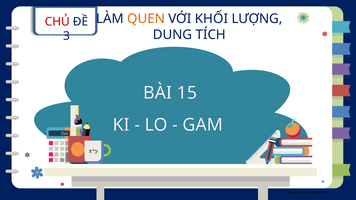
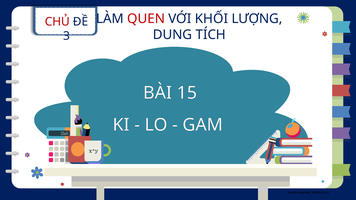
QUEN colour: orange -> red
